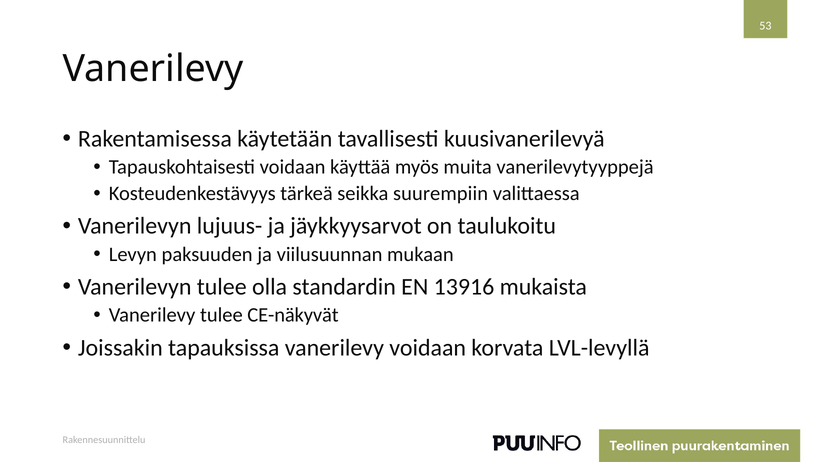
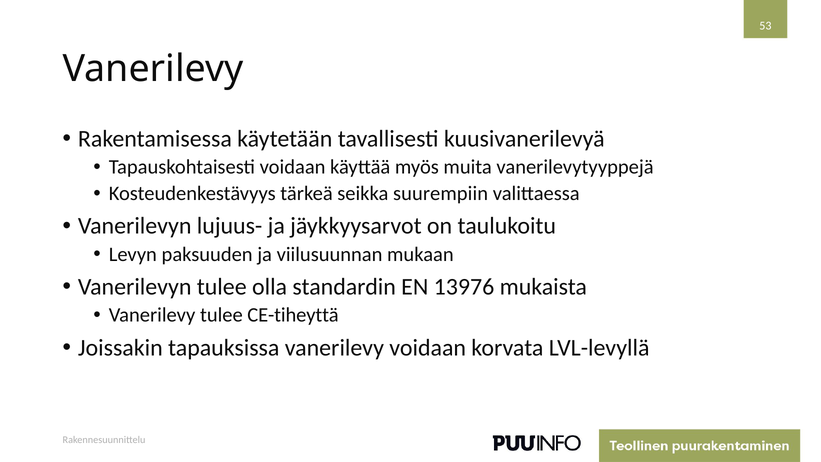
13916: 13916 -> 13976
CE-näkyvät: CE-näkyvät -> CE-tiheyttä
